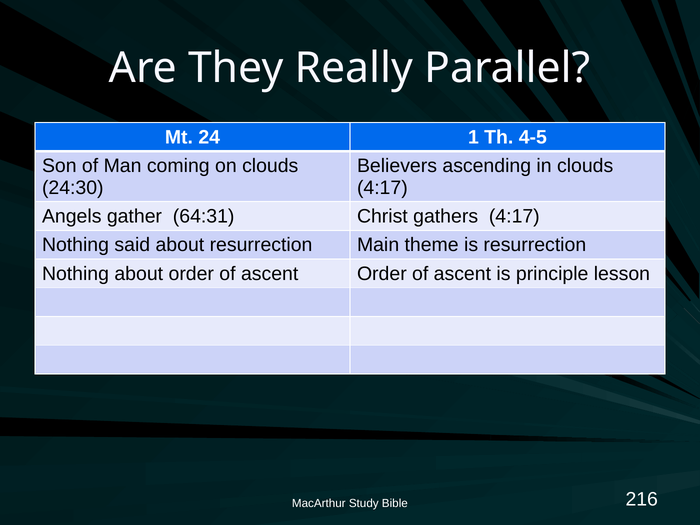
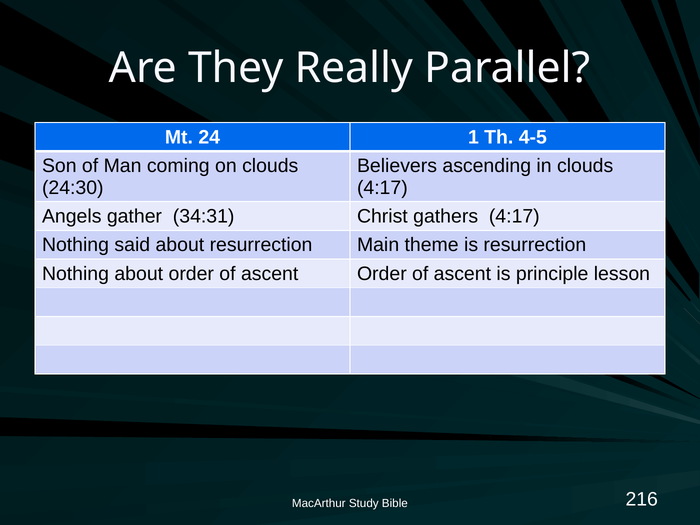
64:31: 64:31 -> 34:31
